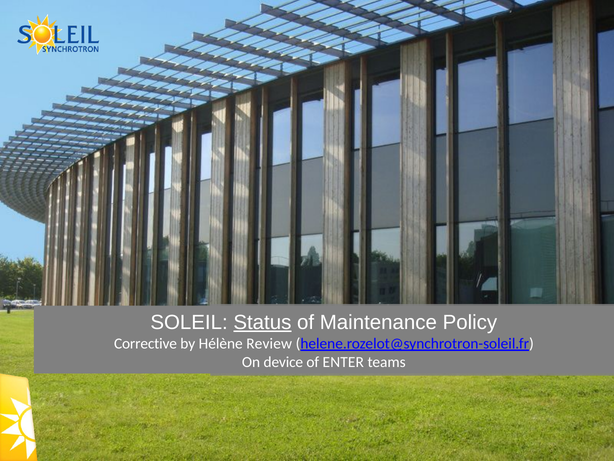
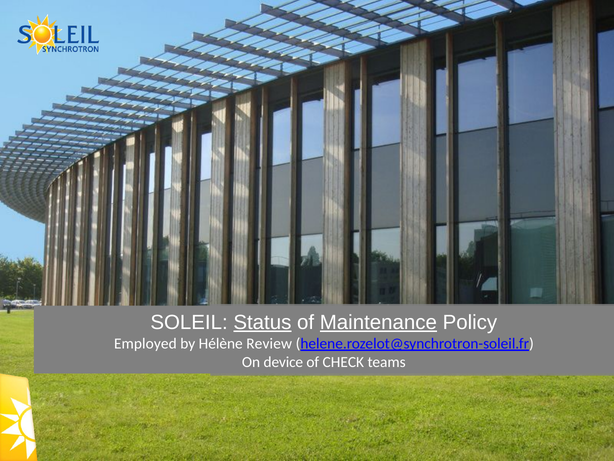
Maintenance underline: none -> present
Corrective: Corrective -> Employed
ENTER: ENTER -> CHECK
